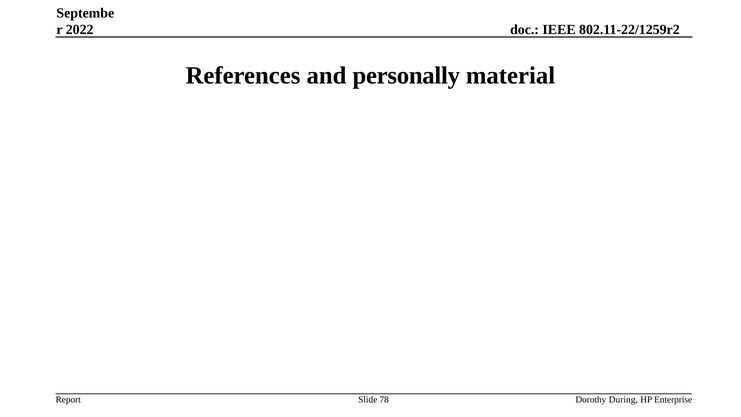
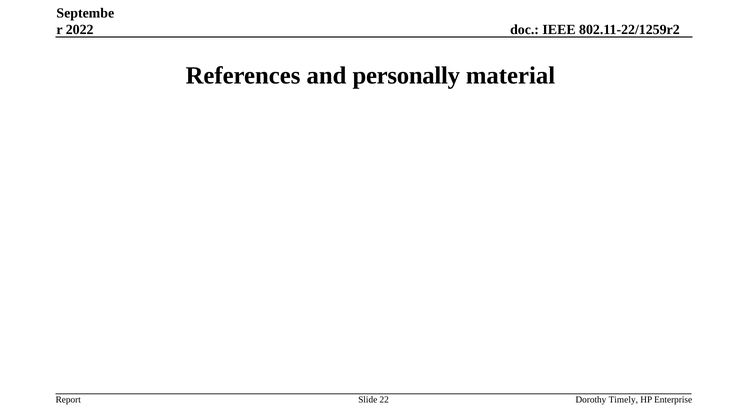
78: 78 -> 22
During: During -> Timely
